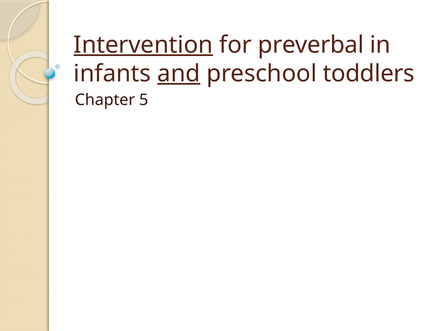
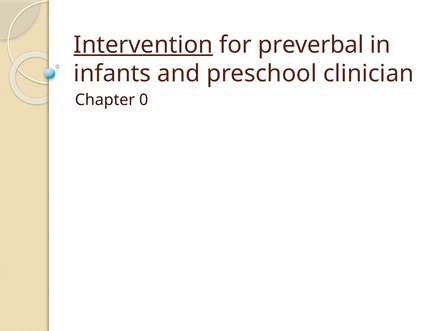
and underline: present -> none
toddlers: toddlers -> clinician
5: 5 -> 0
